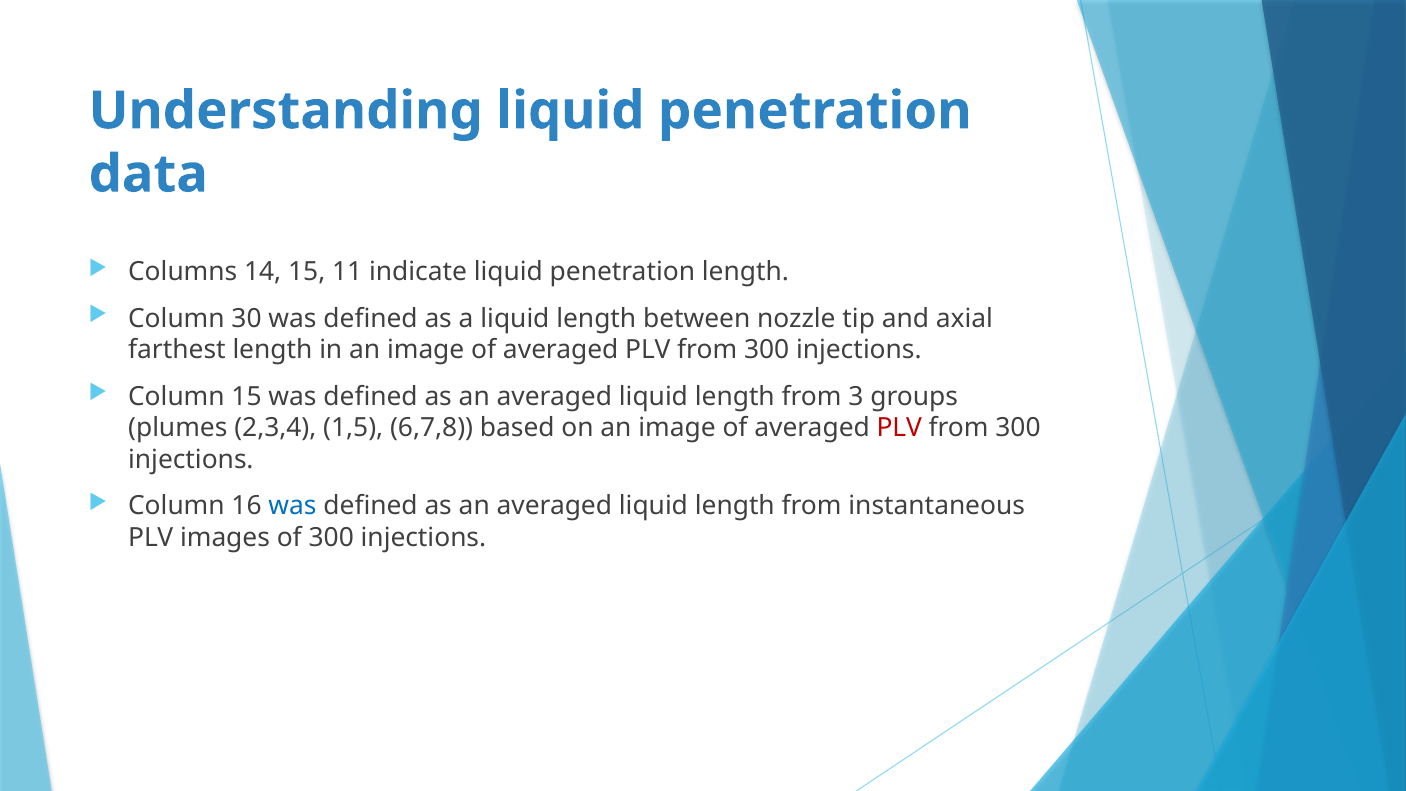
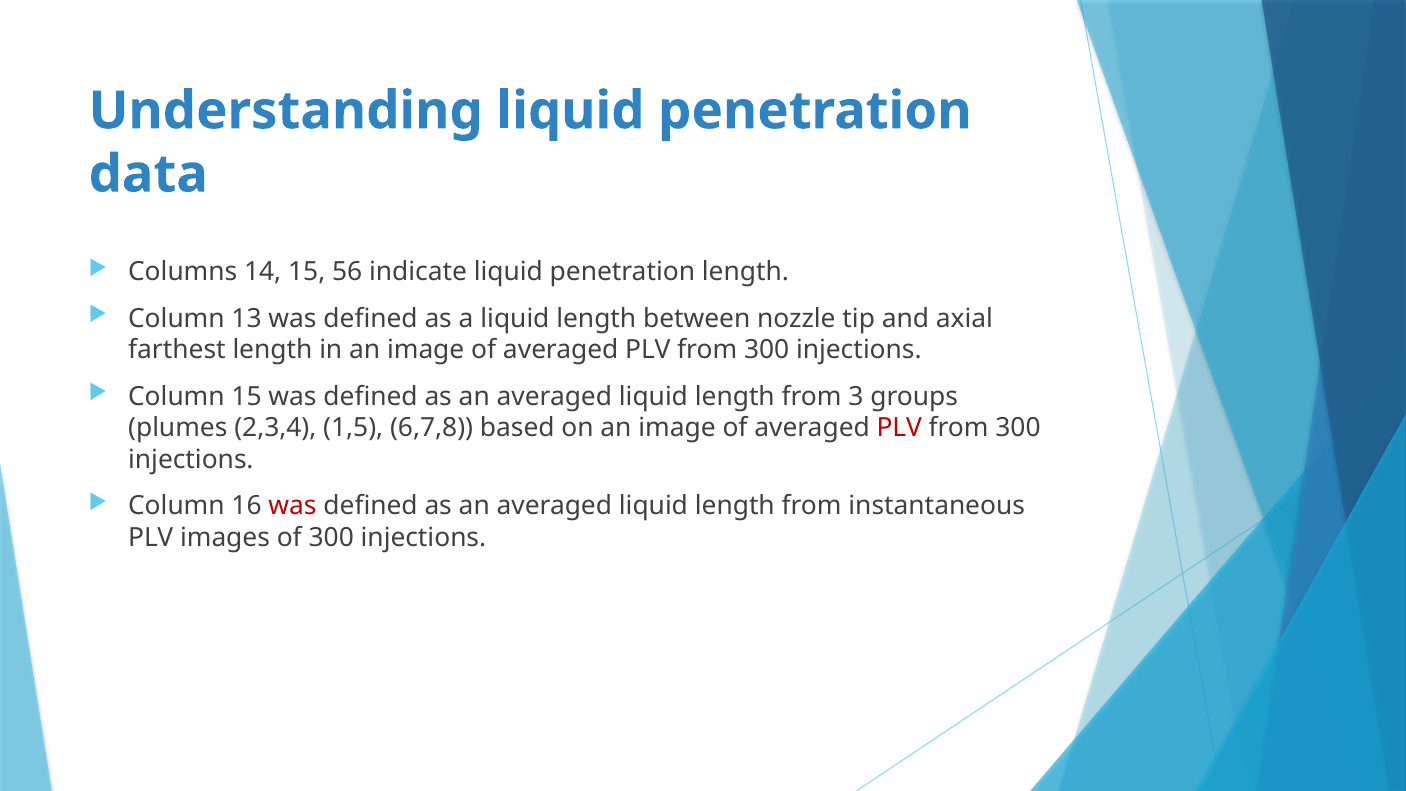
11: 11 -> 56
30: 30 -> 13
was at (293, 506) colour: blue -> red
